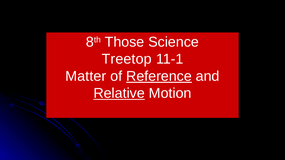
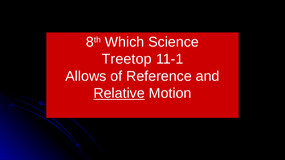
Those: Those -> Which
Matter: Matter -> Allows
Reference underline: present -> none
